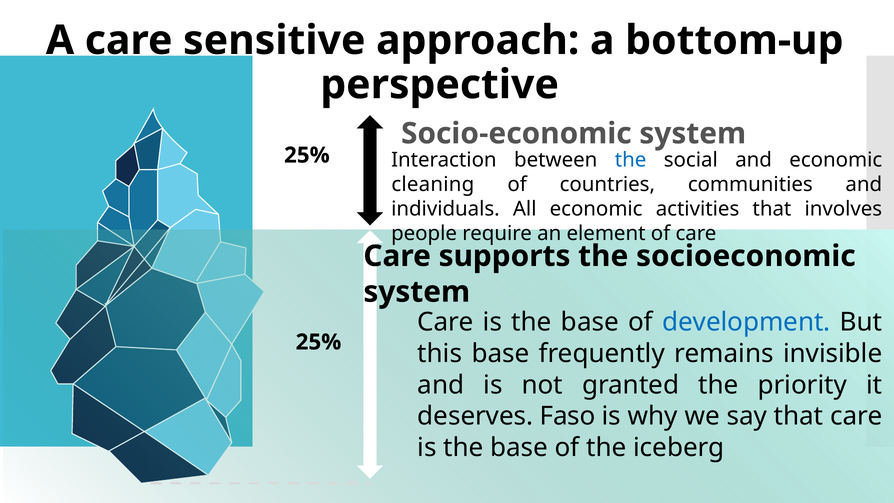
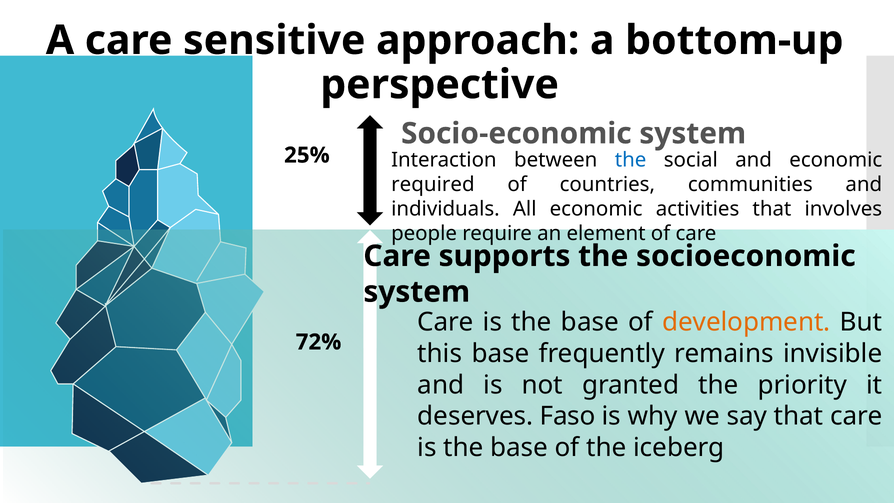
cleaning: cleaning -> required
development colour: blue -> orange
25% at (319, 342): 25% -> 72%
